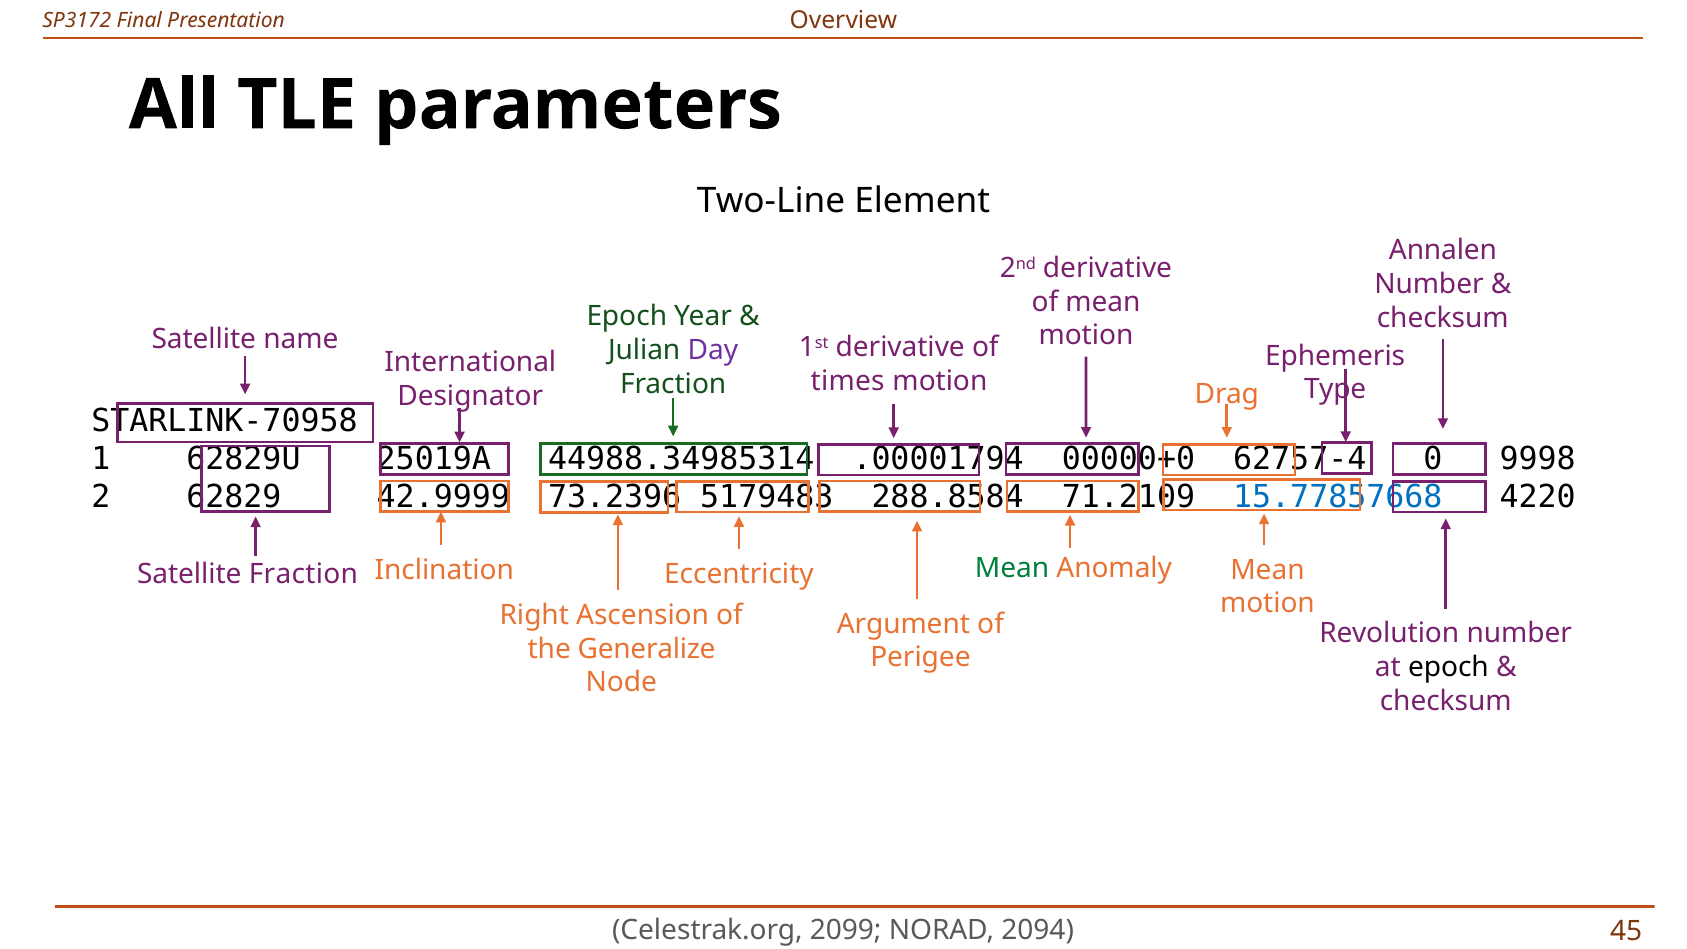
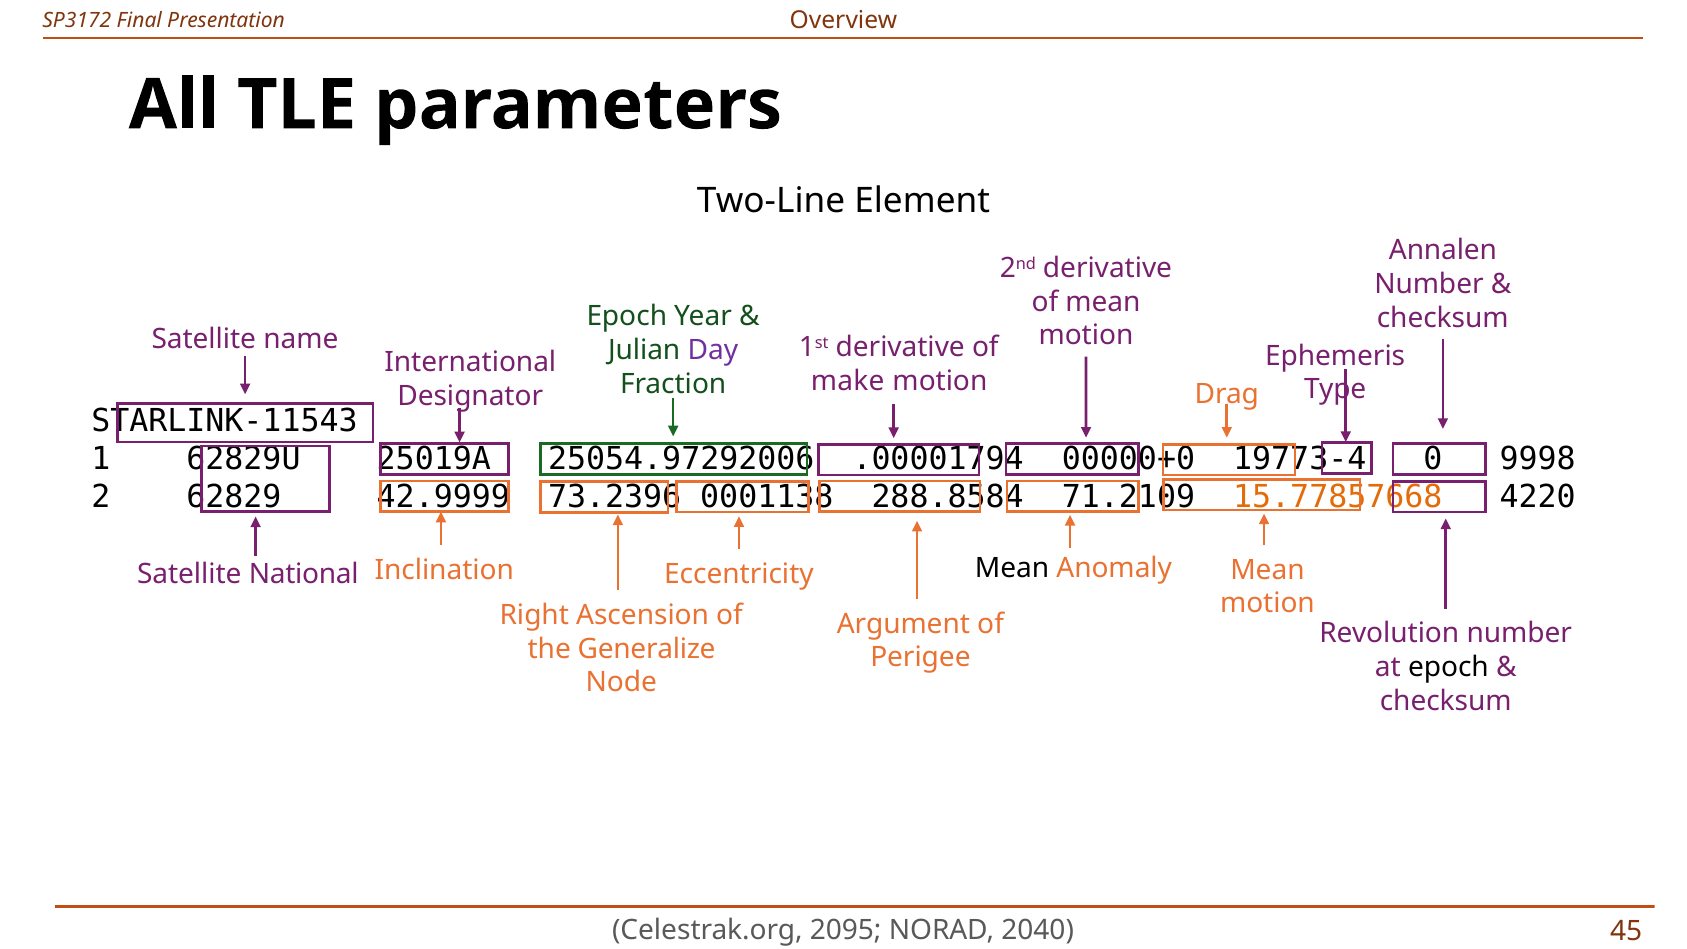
times: times -> make
STARLINK-70958: STARLINK-70958 -> STARLINK-11543
44988.34985314: 44988.34985314 -> 25054.97292006
62757-4: 62757-4 -> 19773-4
5179483: 5179483 -> 0001138
15.77857668 colour: blue -> orange
Mean at (1012, 568) colour: green -> black
Satellite Fraction: Fraction -> National
2099: 2099 -> 2095
2094: 2094 -> 2040
